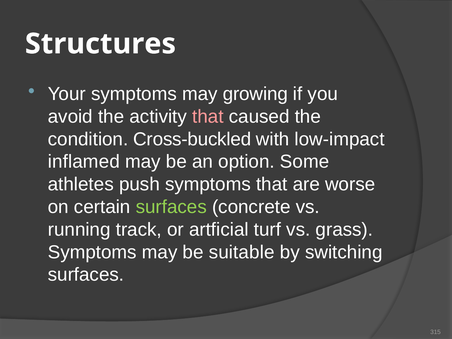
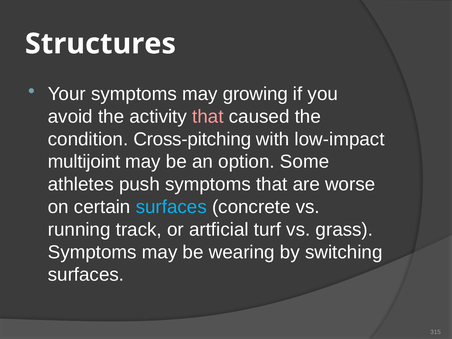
Cross-buckled: Cross-buckled -> Cross-pitching
inflamed: inflamed -> multijoint
surfaces at (171, 207) colour: light green -> light blue
suitable: suitable -> wearing
